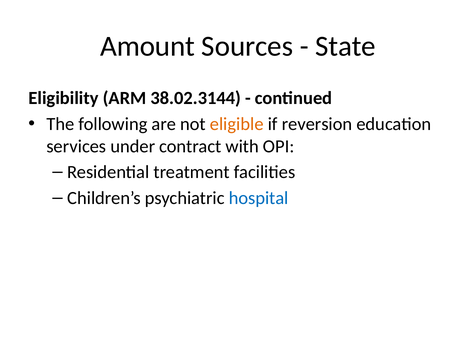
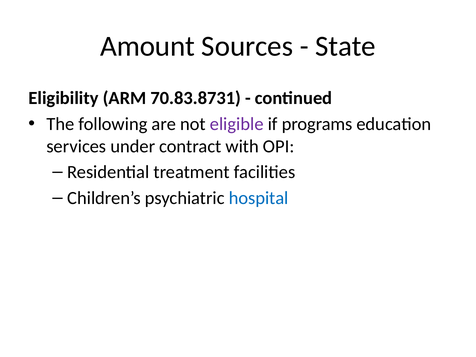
38.02.3144: 38.02.3144 -> 70.83.8731
eligible colour: orange -> purple
reversion: reversion -> programs
